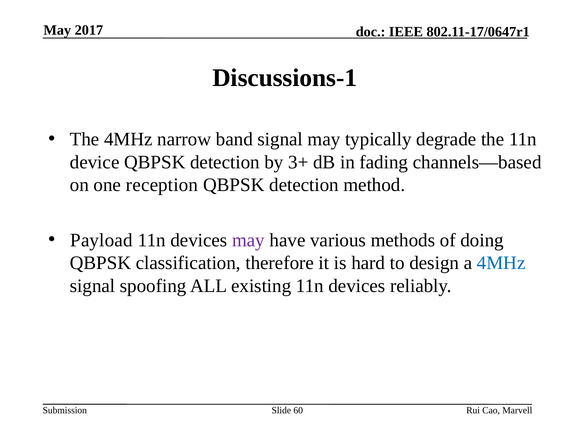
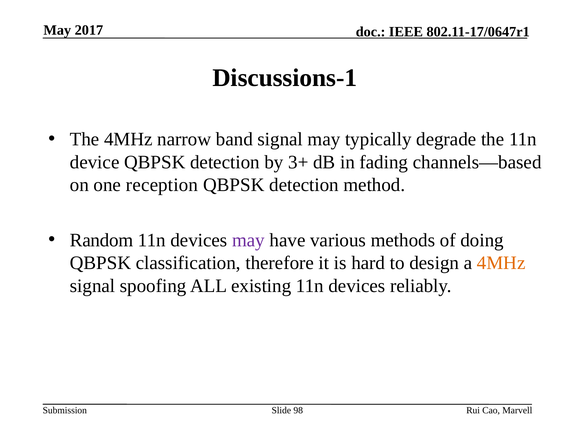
Payload: Payload -> Random
4MHz at (501, 263) colour: blue -> orange
60: 60 -> 98
